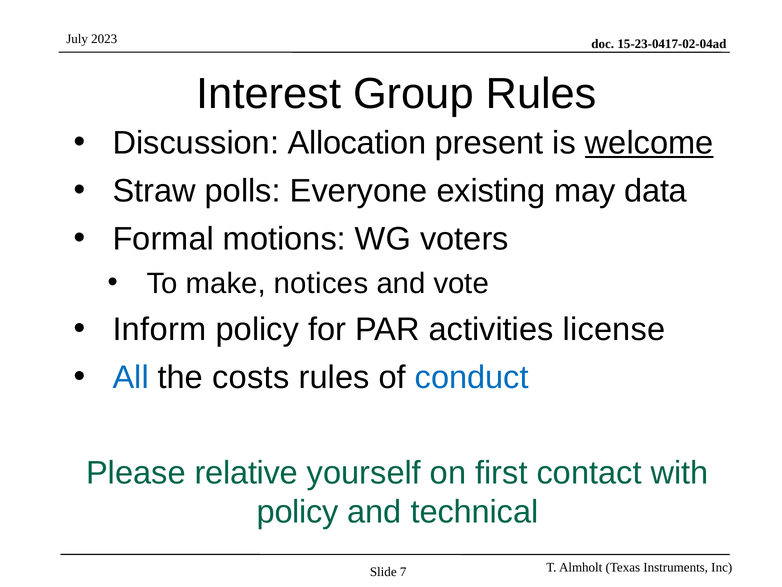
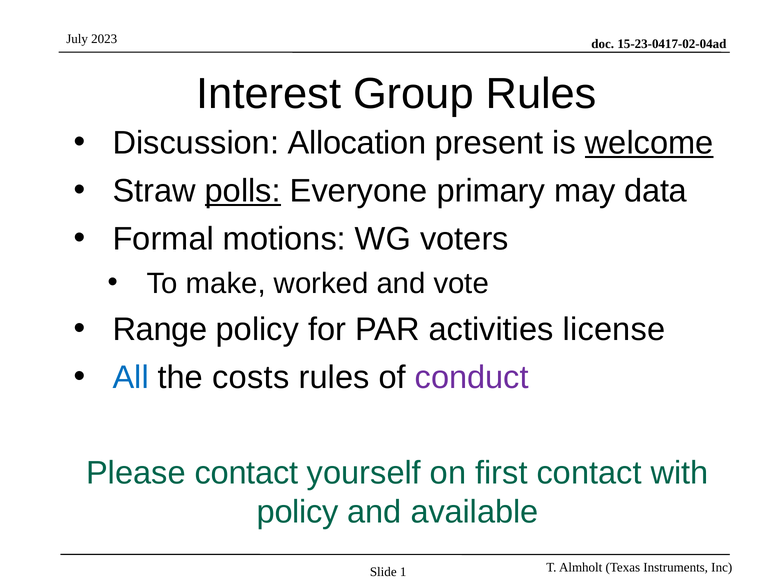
polls underline: none -> present
existing: existing -> primary
notices: notices -> worked
Inform: Inform -> Range
conduct colour: blue -> purple
Please relative: relative -> contact
technical: technical -> available
7: 7 -> 1
